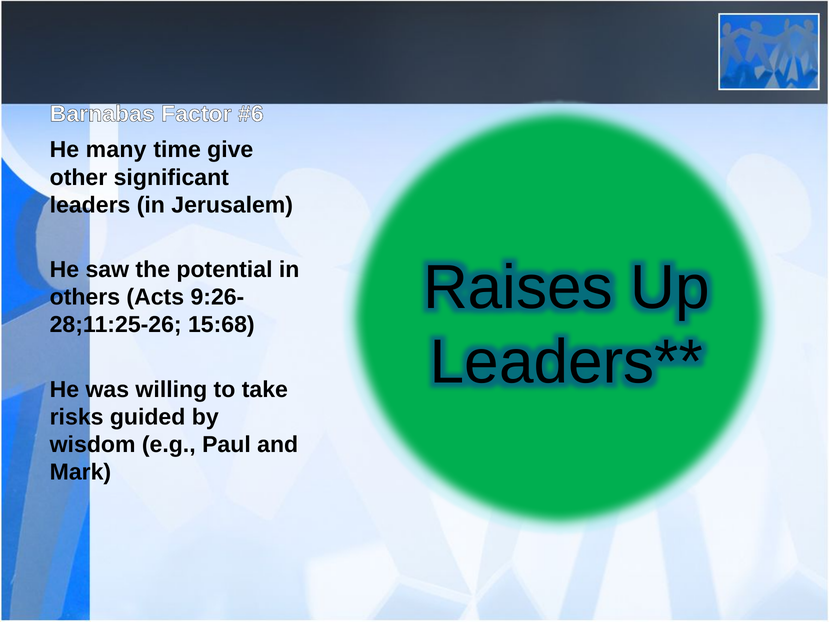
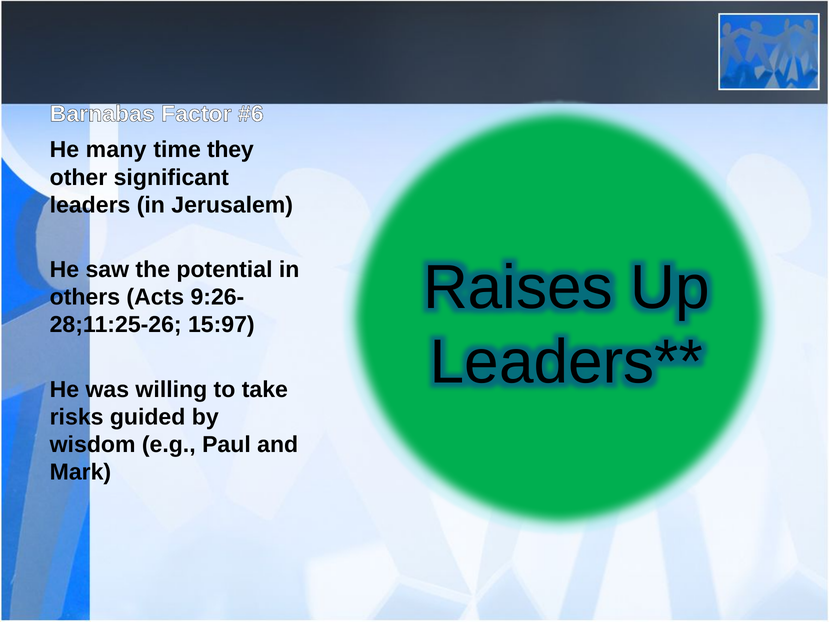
give: give -> they
15:68: 15:68 -> 15:97
